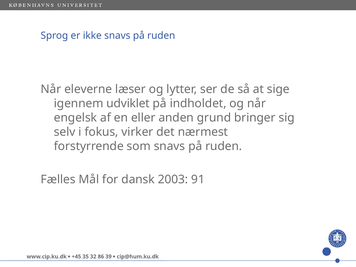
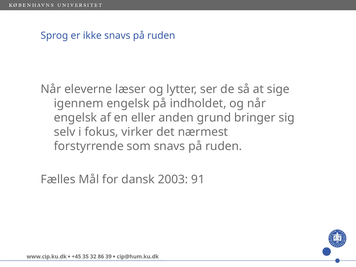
igennem udviklet: udviklet -> engelsk
